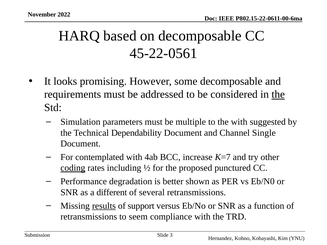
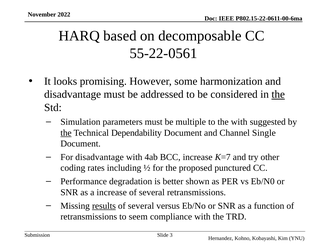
45-22-0561: 45-22-0561 -> 55-22-0561
some decomposable: decomposable -> harmonization
requirements at (73, 95): requirements -> disadvantage
the at (66, 133) underline: none -> present
For contemplated: contemplated -> disadvantage
coding underline: present -> none
a different: different -> increase
support at (141, 206): support -> several
